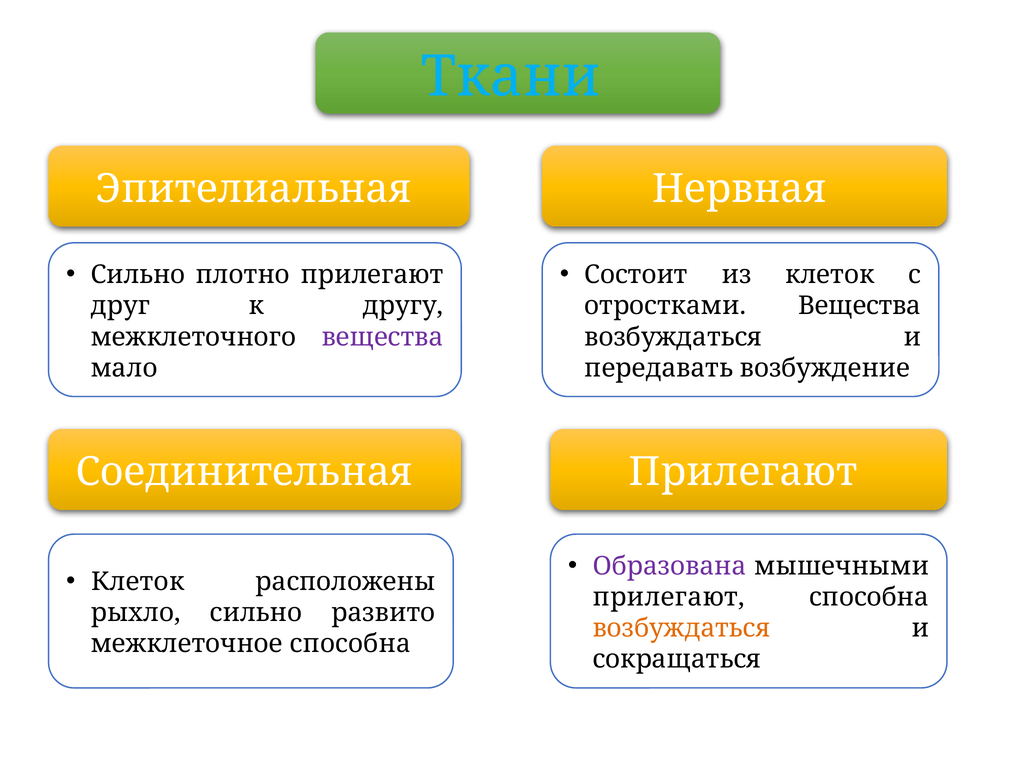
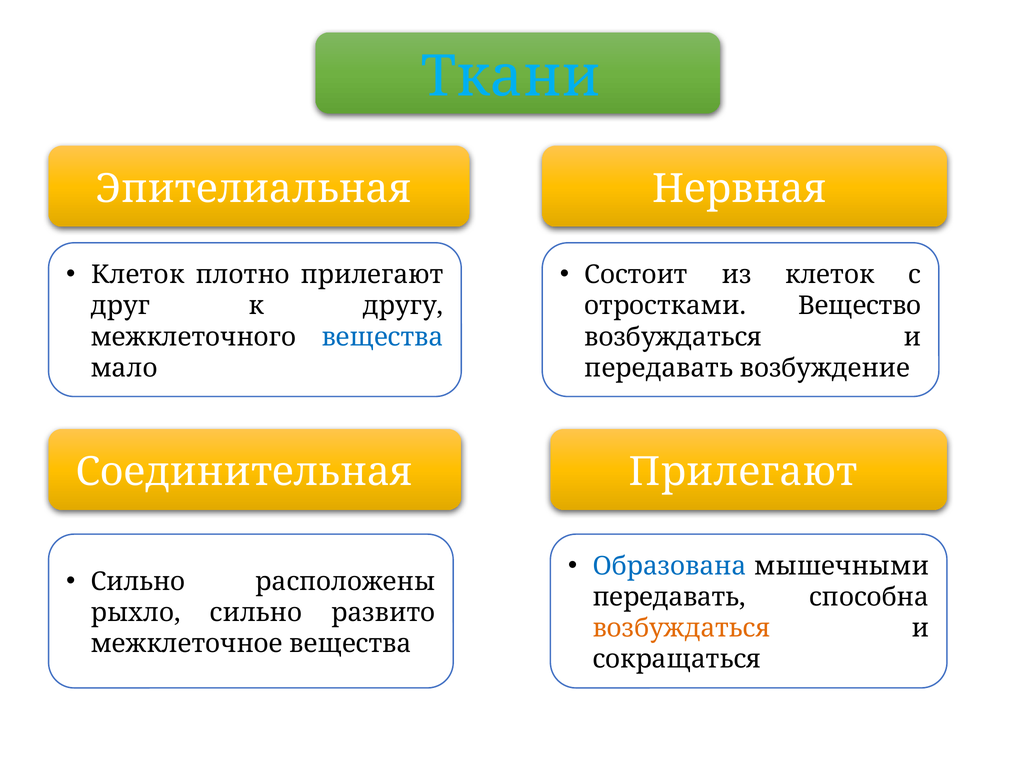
Сильно at (138, 275): Сильно -> Клеток
отростками Вещества: Вещества -> Вещество
вещества at (382, 337) colour: purple -> blue
Образована colour: purple -> blue
Клеток at (138, 582): Клеток -> Сильно
прилегают at (669, 597): прилегают -> передавать
межклеточное способна: способна -> вещества
